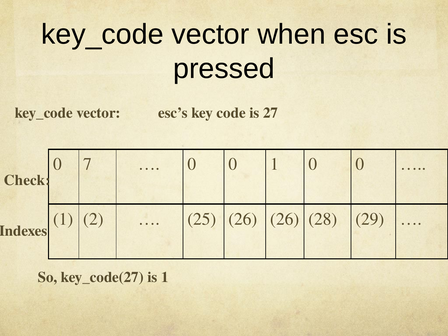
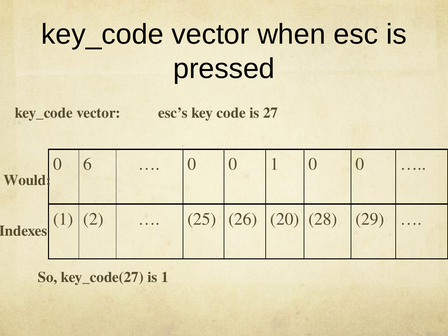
7: 7 -> 6
Check: Check -> Would
26 26: 26 -> 20
